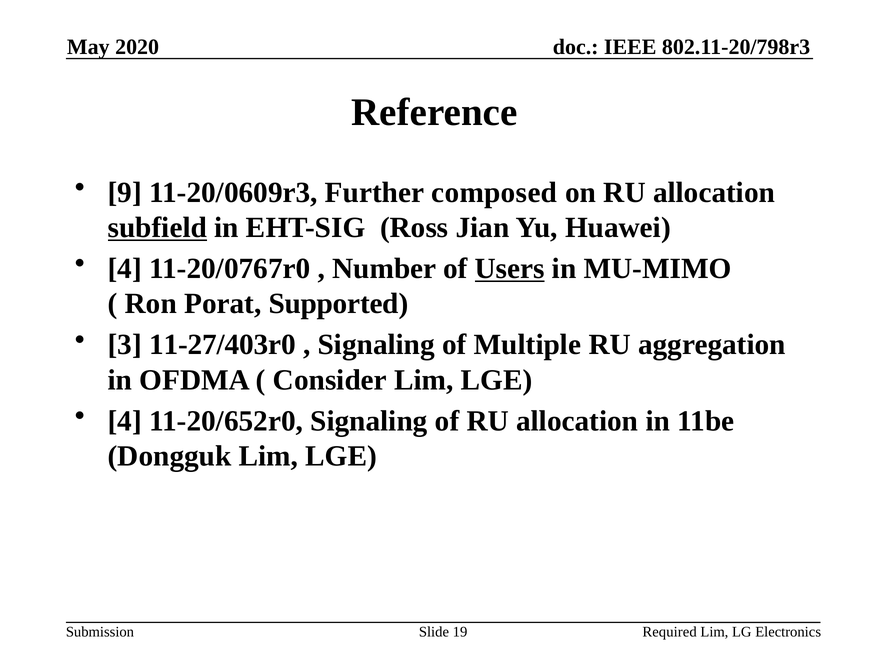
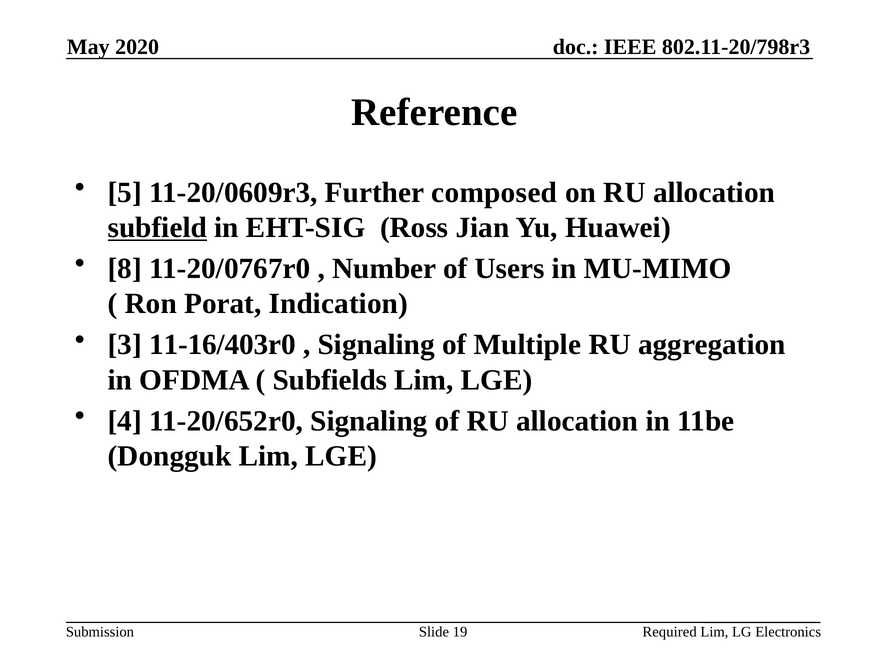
9: 9 -> 5
4 at (125, 269): 4 -> 8
Users underline: present -> none
Supported: Supported -> Indication
11-27/403r0: 11-27/403r0 -> 11-16/403r0
Consider: Consider -> Subfields
